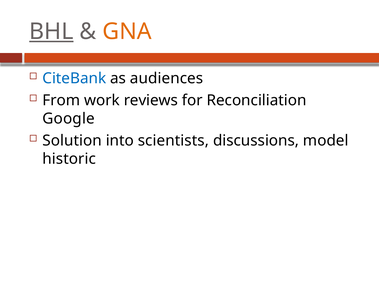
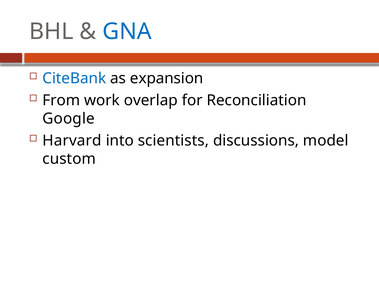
BHL underline: present -> none
GNA colour: orange -> blue
audiences: audiences -> expansion
reviews: reviews -> overlap
Solution: Solution -> Harvard
historic: historic -> custom
